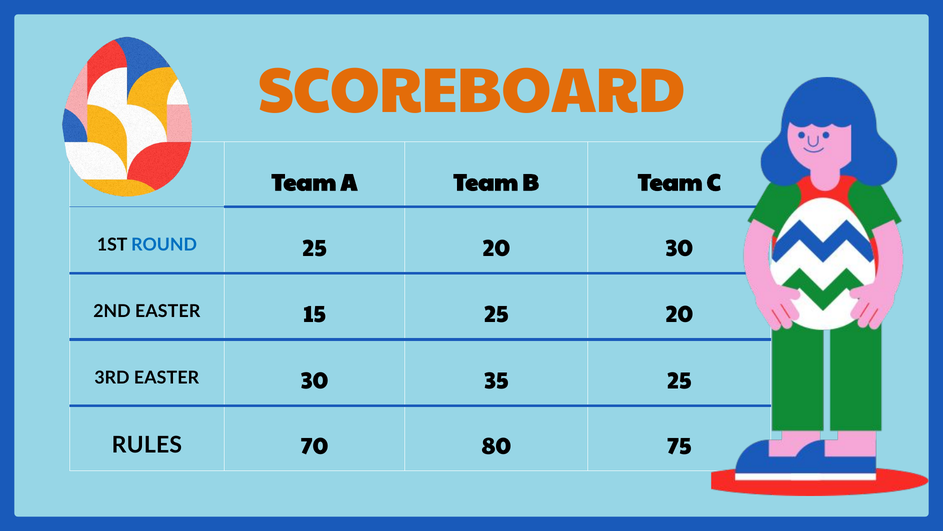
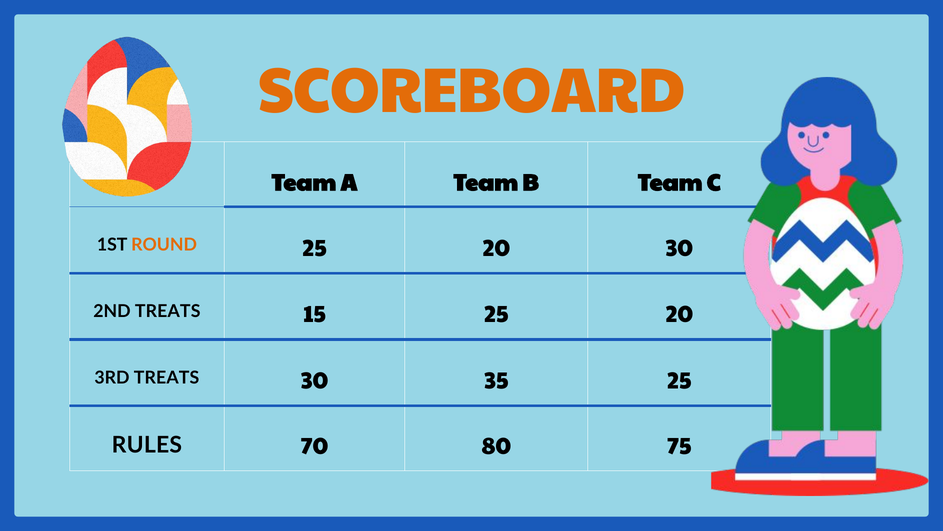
ROUND colour: blue -> orange
2ND EASTER: EASTER -> TREATS
3RD EASTER: EASTER -> TREATS
